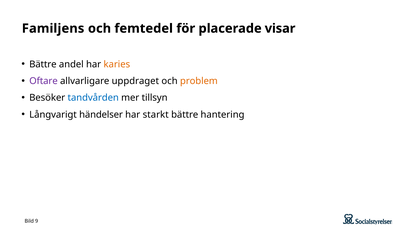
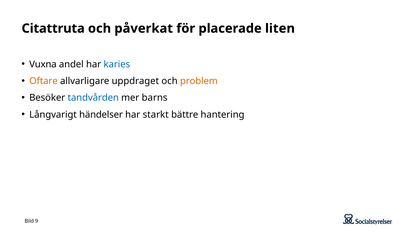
Familjens: Familjens -> Citattruta
femtedel: femtedel -> påverkat
visar: visar -> liten
Bättre at (43, 64): Bättre -> Vuxna
karies colour: orange -> blue
Oftare colour: purple -> orange
tillsyn: tillsyn -> barns
